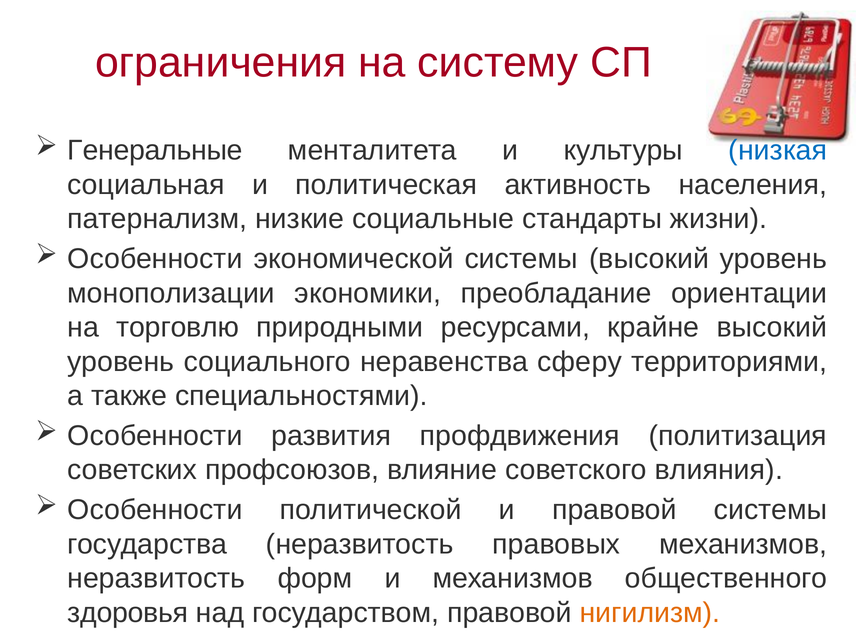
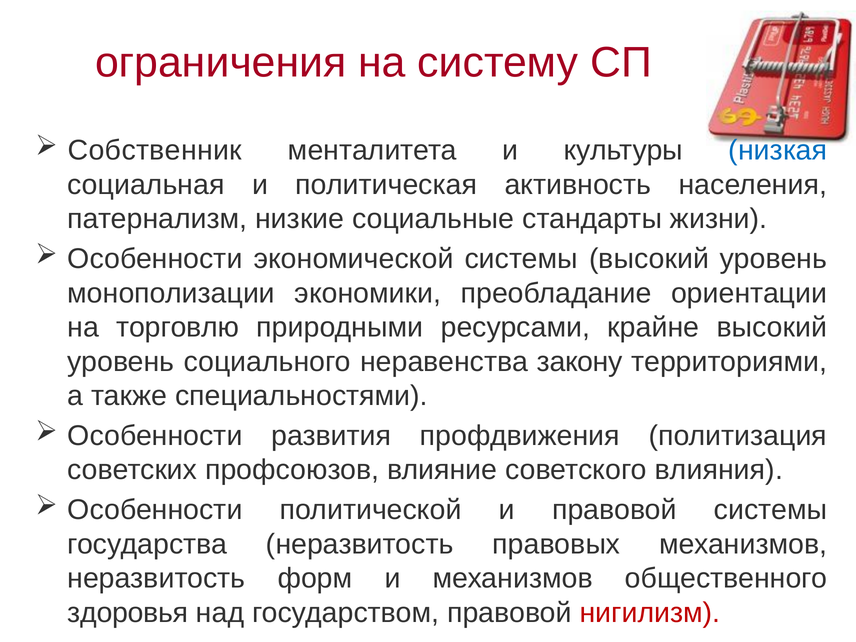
Генеральные: Генеральные -> Собственник
сферу: сферу -> закону
нигилизм colour: orange -> red
